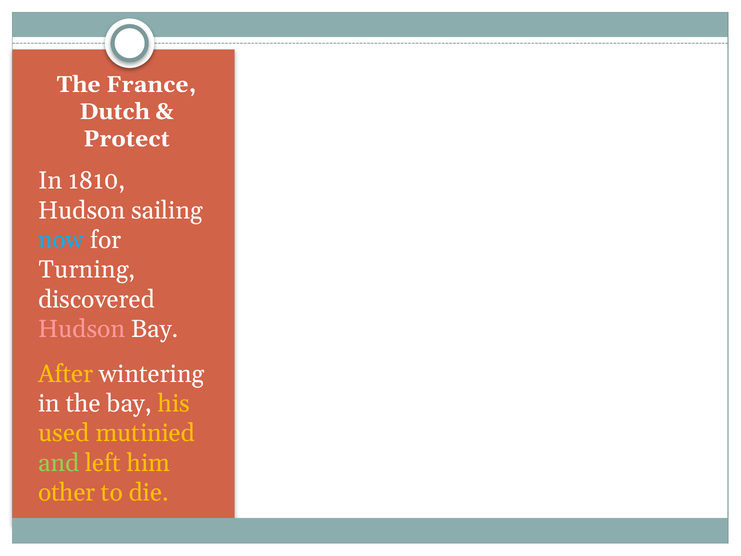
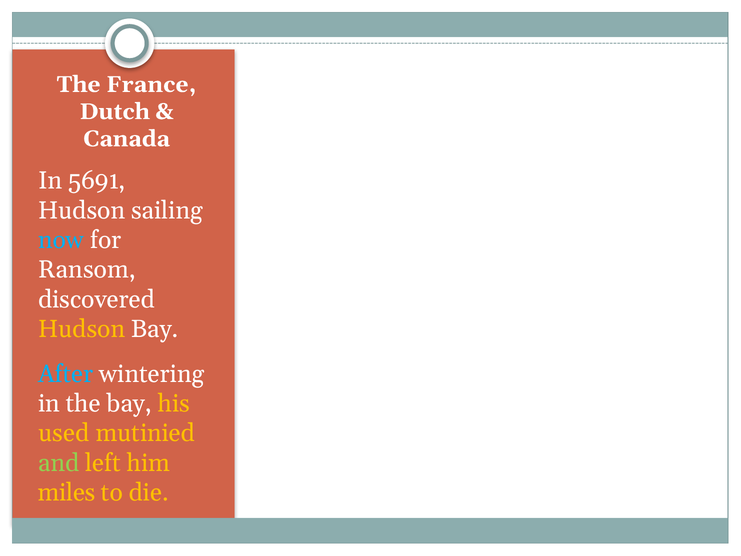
Protect: Protect -> Canada
1810: 1810 -> 5691
Turning: Turning -> Ransom
Hudson at (82, 329) colour: pink -> yellow
After colour: yellow -> light blue
other: other -> miles
